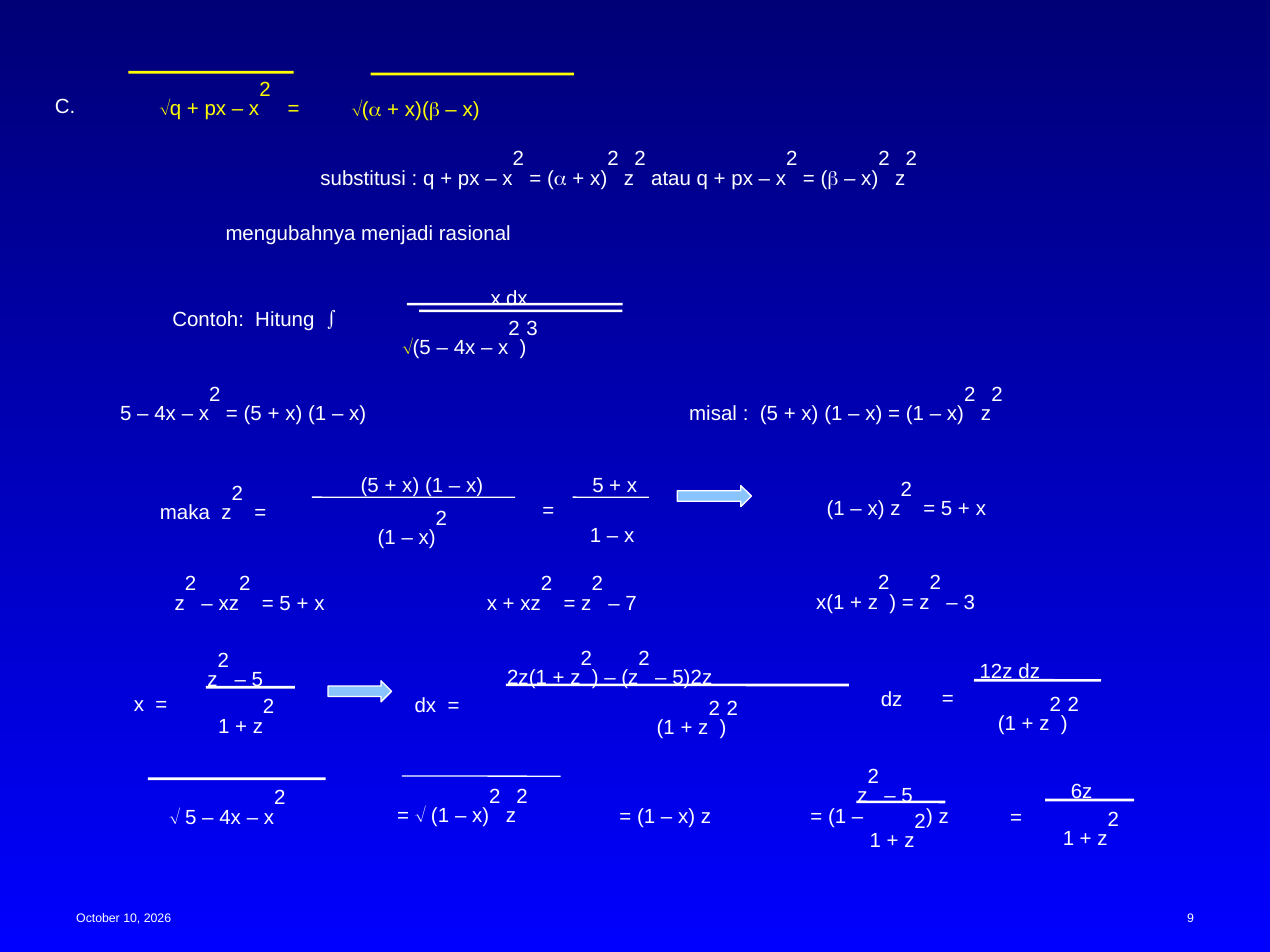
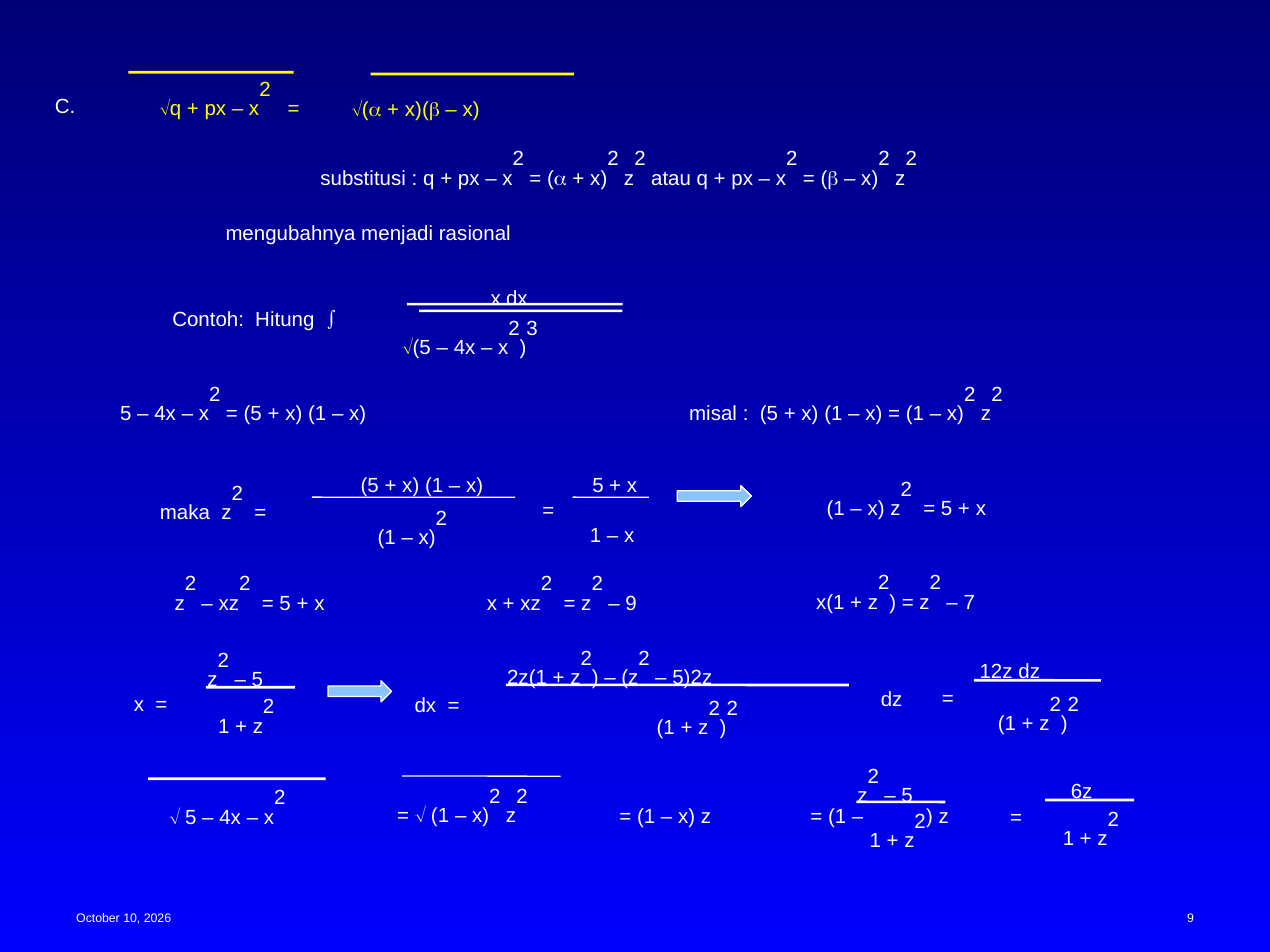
3 at (969, 603): 3 -> 7
7 at (631, 604): 7 -> 9
